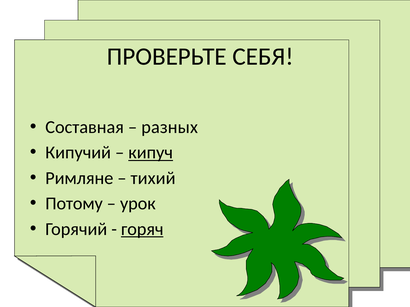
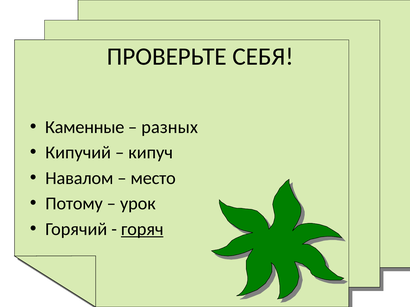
Составная: Составная -> Каменные
кипуч underline: present -> none
Римляне: Римляне -> Навалом
тихий: тихий -> место
